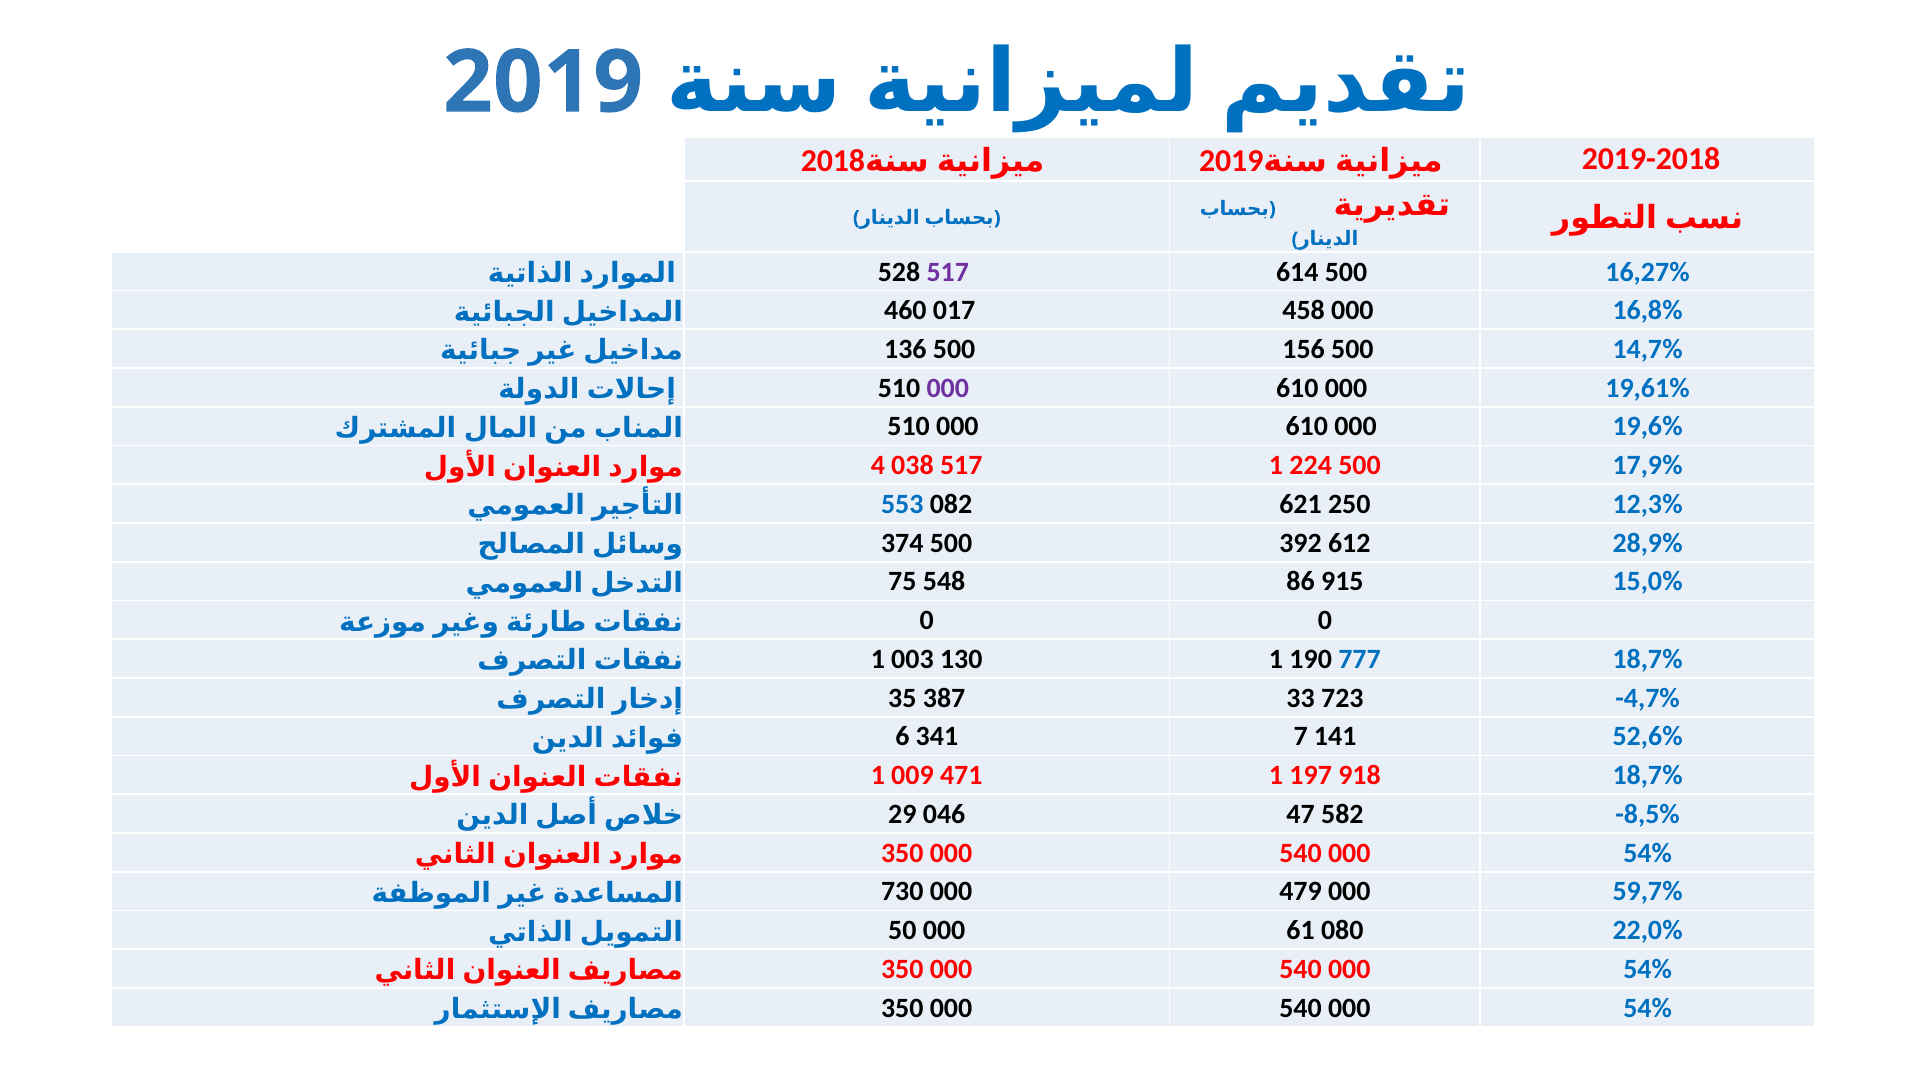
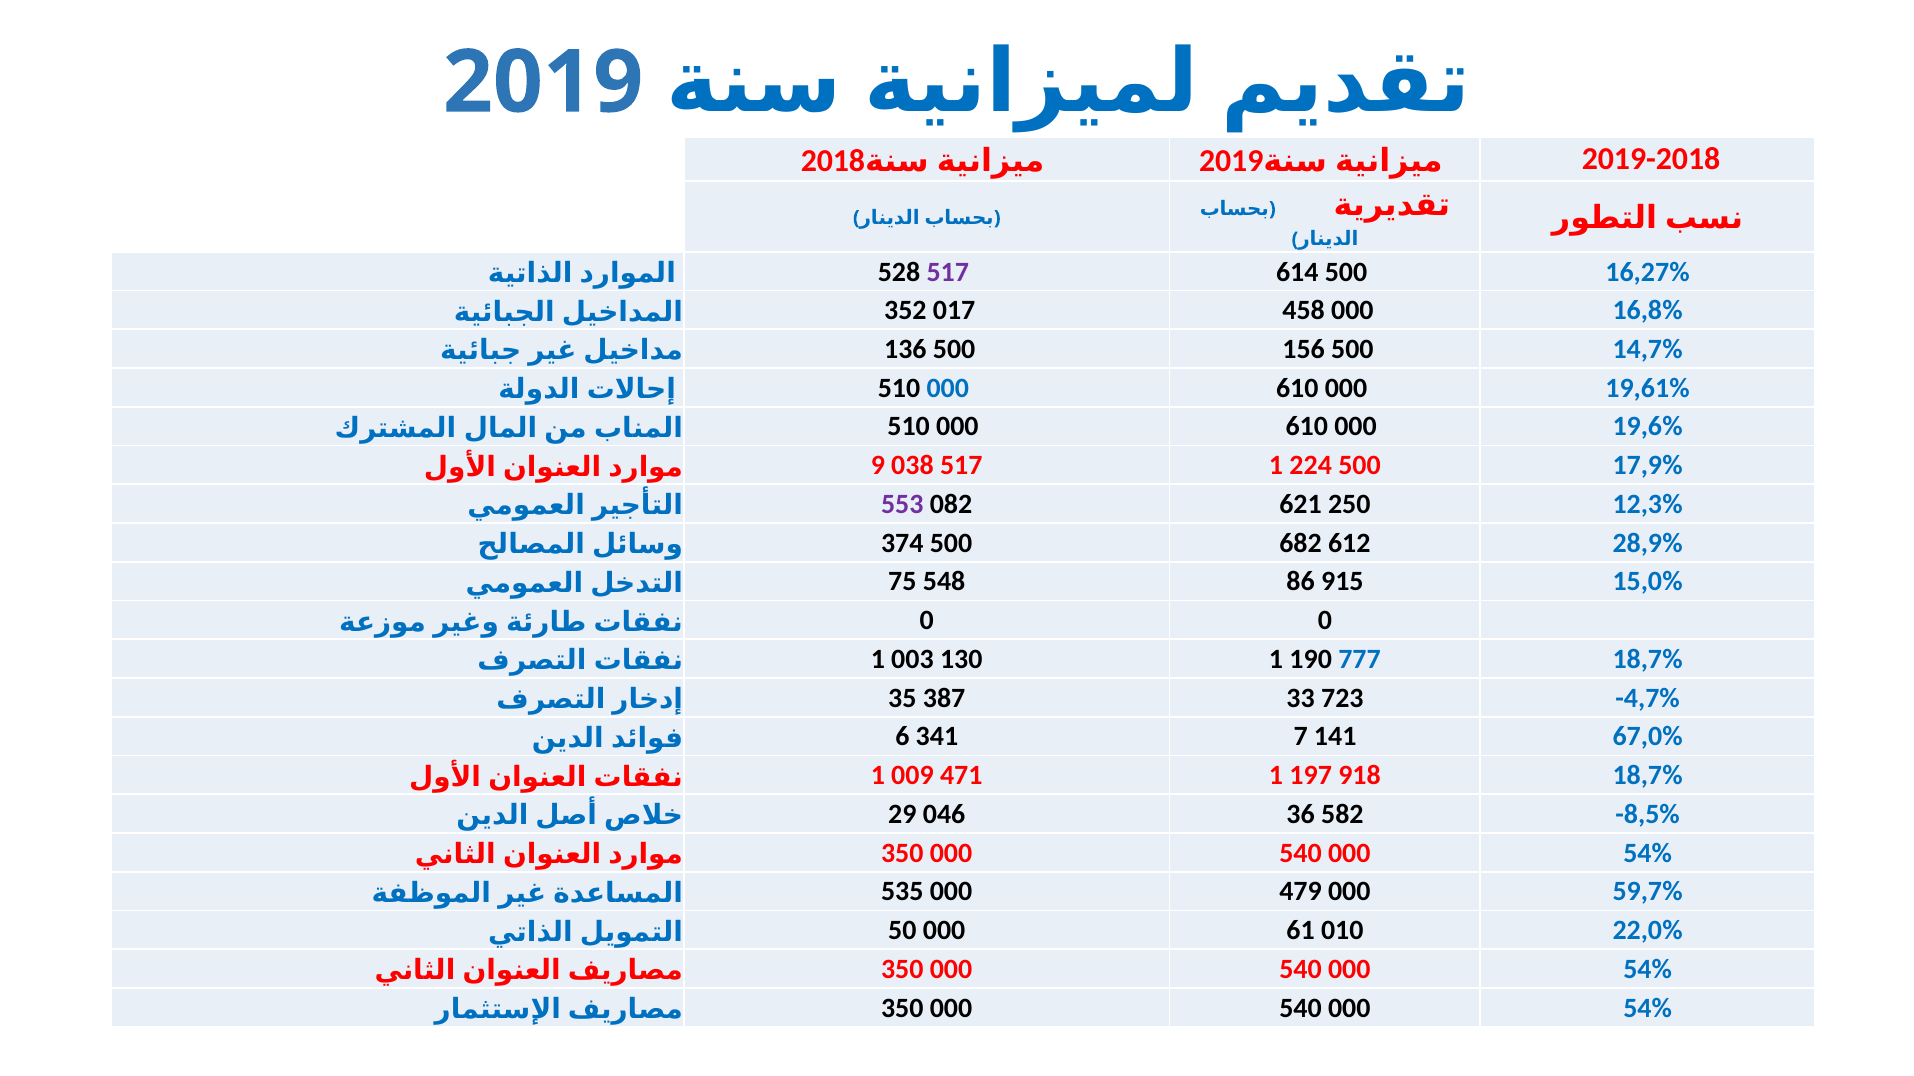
460: 460 -> 352
000 at (948, 388) colour: purple -> blue
4: 4 -> 9
553 colour: blue -> purple
392: 392 -> 682
52,6%: 52,6% -> 67,0%
47: 47 -> 36
730: 730 -> 535
080: 080 -> 010
